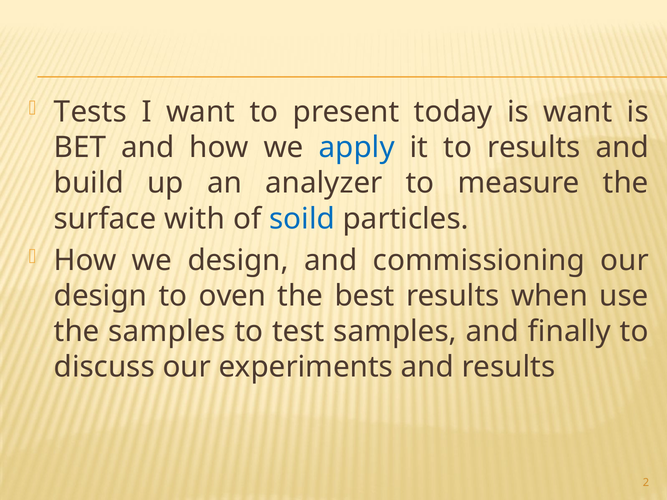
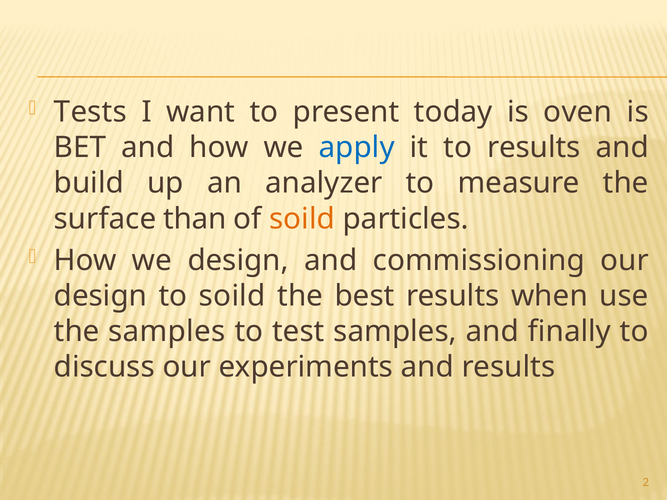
is want: want -> oven
with: with -> than
soild at (302, 219) colour: blue -> orange
to oven: oven -> soild
